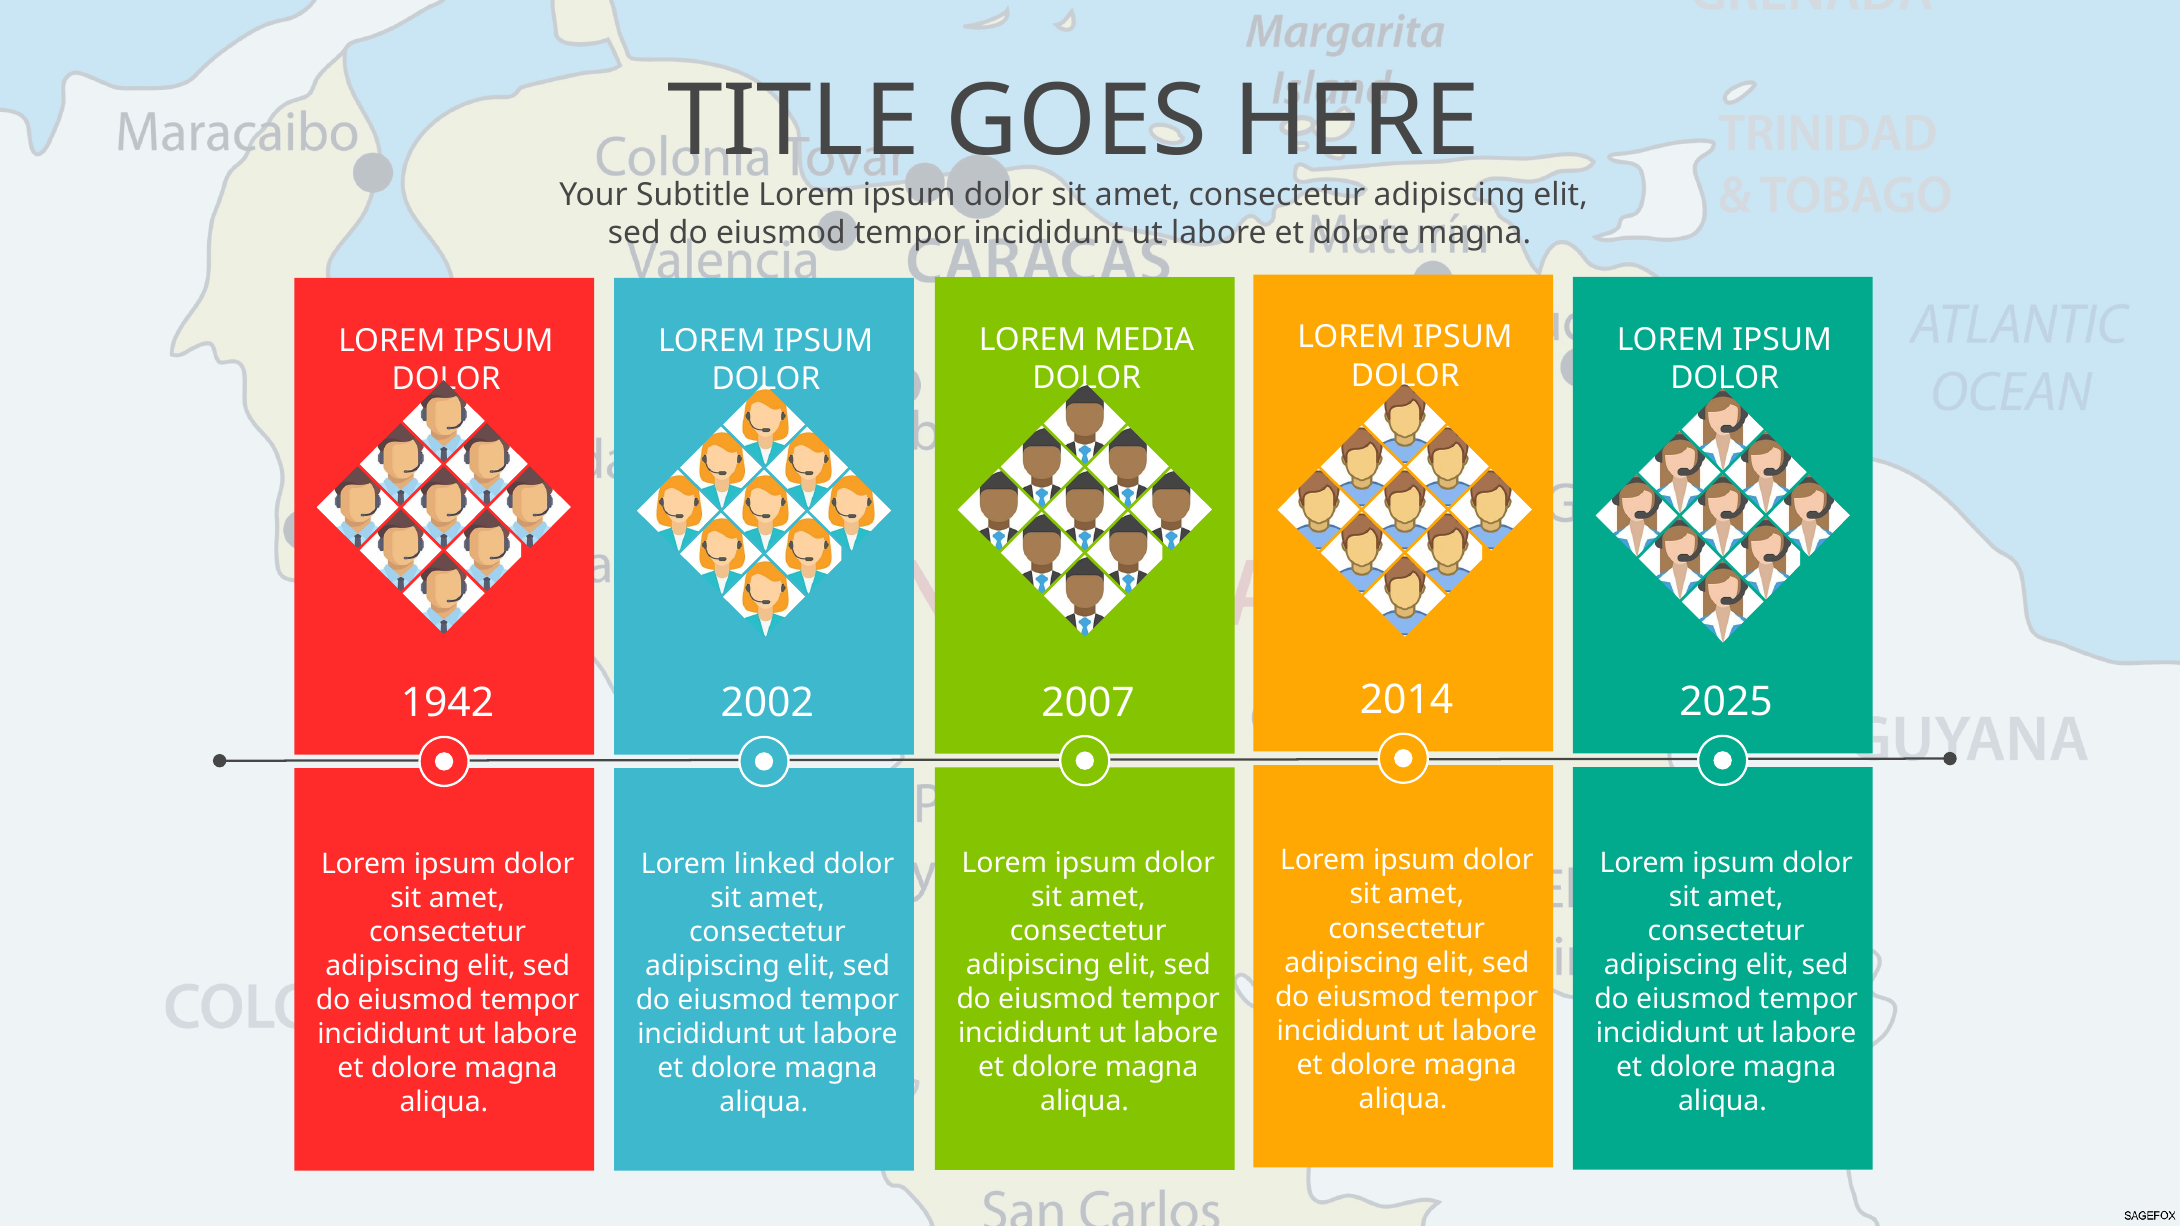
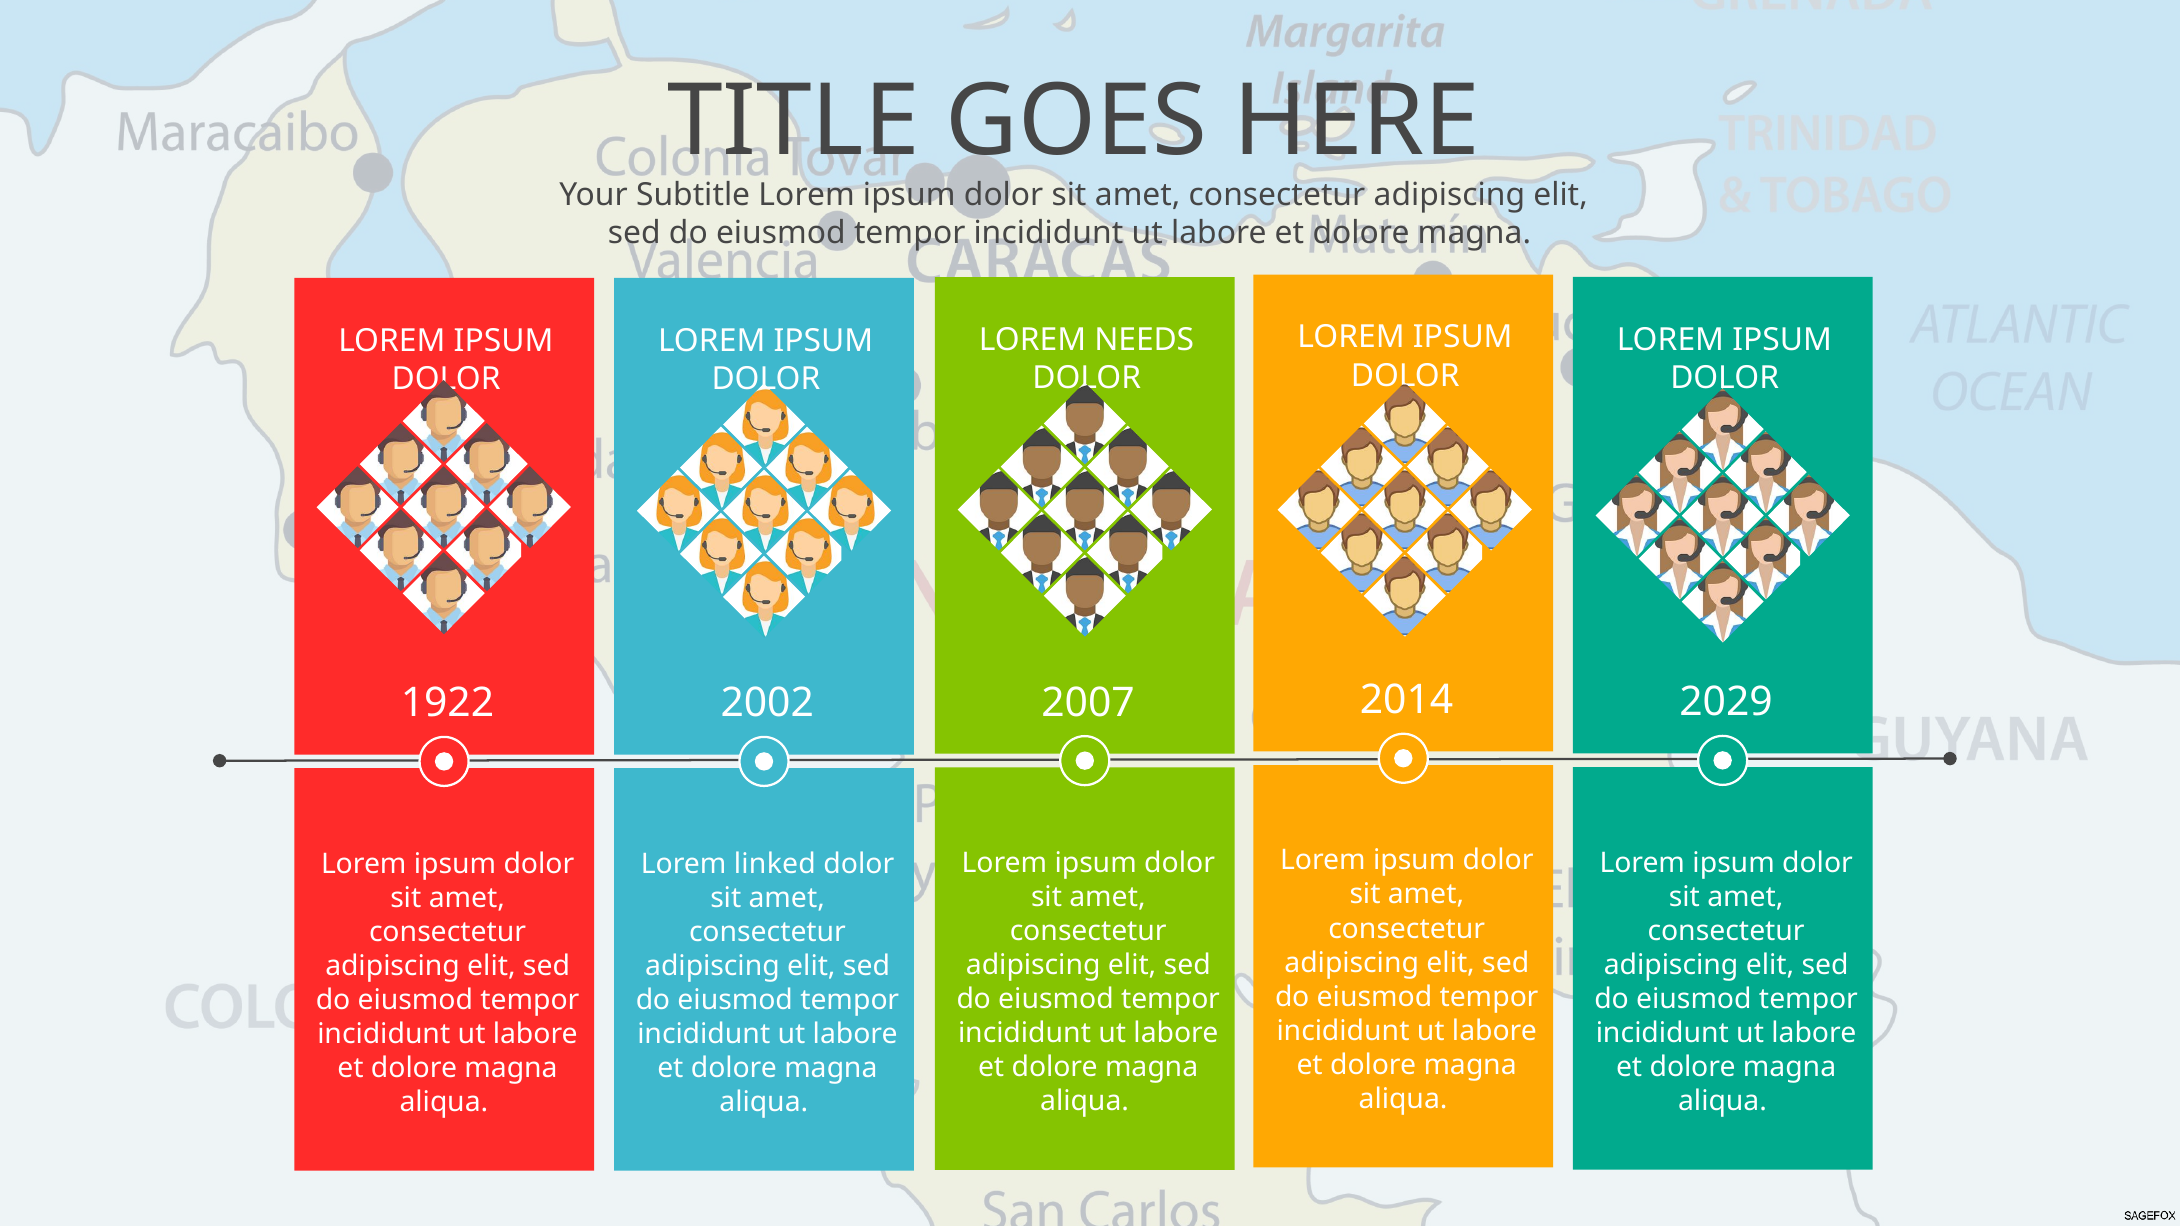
MEDIA: MEDIA -> NEEDS
2025: 2025 -> 2029
1942: 1942 -> 1922
